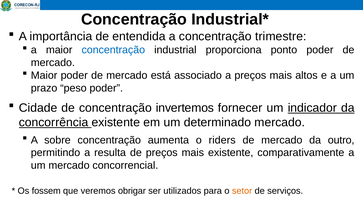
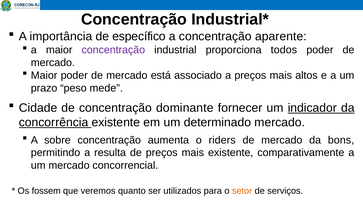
entendida: entendida -> específico
trimestre: trimestre -> aparente
concentração at (113, 50) colour: blue -> purple
ponto: ponto -> todos
peso poder: poder -> mede
invertemos: invertemos -> dominante
outro: outro -> bons
obrigar: obrigar -> quanto
